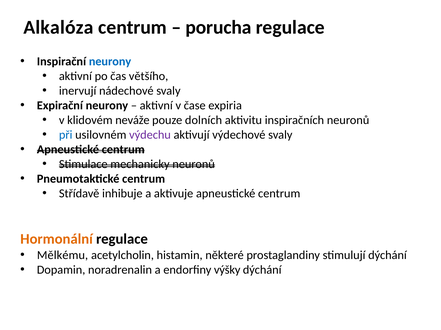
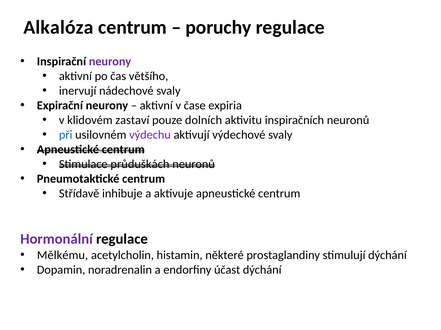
porucha: porucha -> poruchy
neurony at (110, 62) colour: blue -> purple
neváže: neváže -> zastaví
mechanicky: mechanicky -> průduškách
Hormonální colour: orange -> purple
výšky: výšky -> účast
